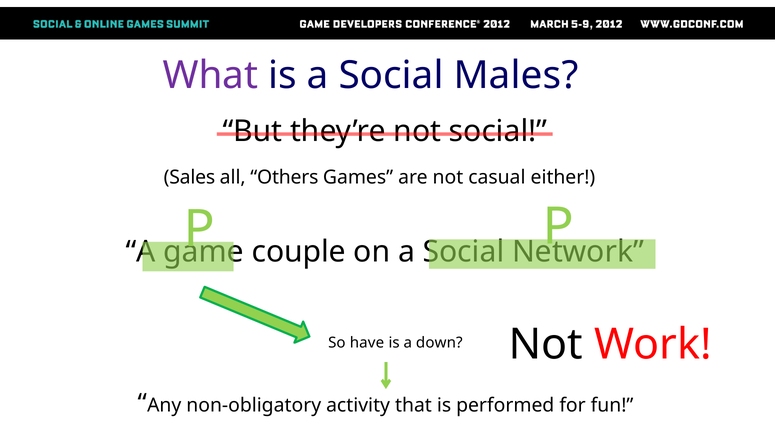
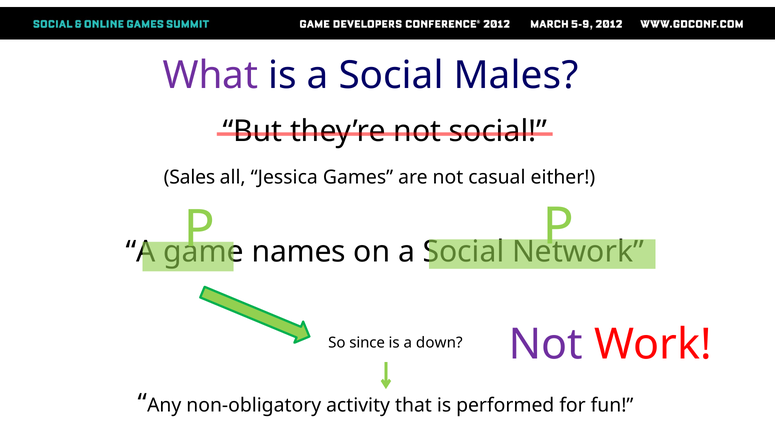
Others: Others -> Jessica
couple: couple -> names
Not at (546, 344) colour: black -> purple
have: have -> since
